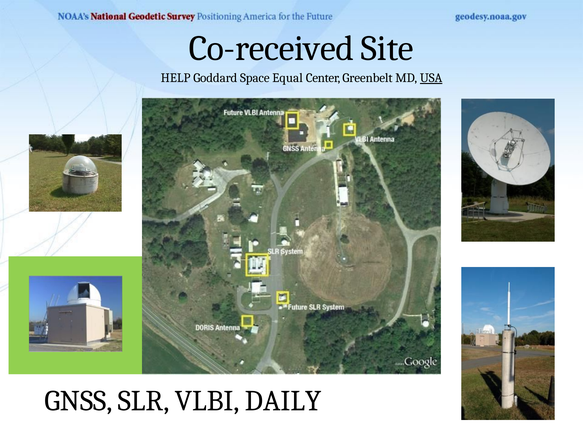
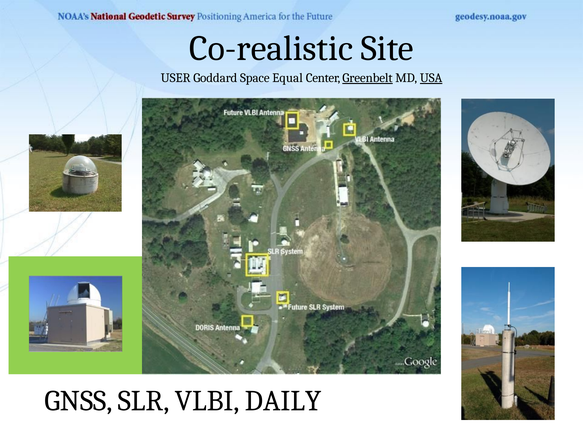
Co-received: Co-received -> Co-realistic
HELP: HELP -> USER
Greenbelt underline: none -> present
